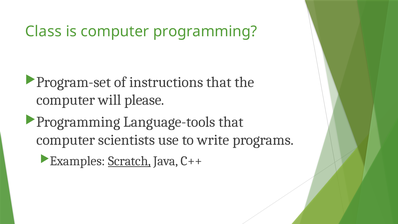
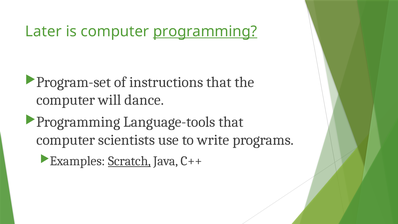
Class: Class -> Later
programming underline: none -> present
please: please -> dance
